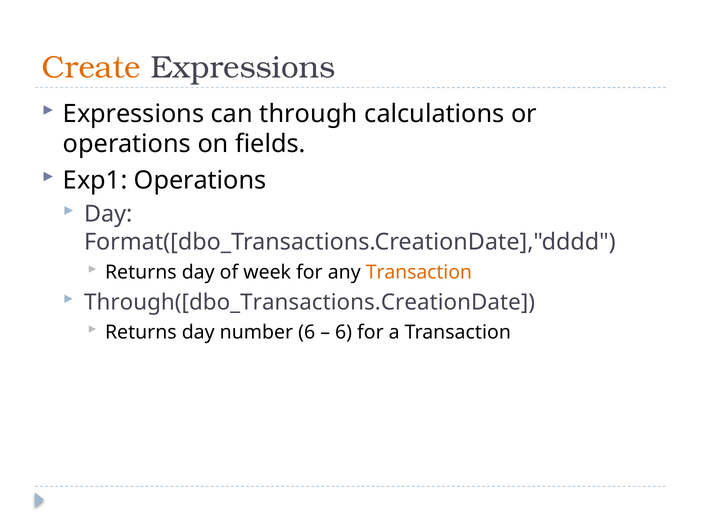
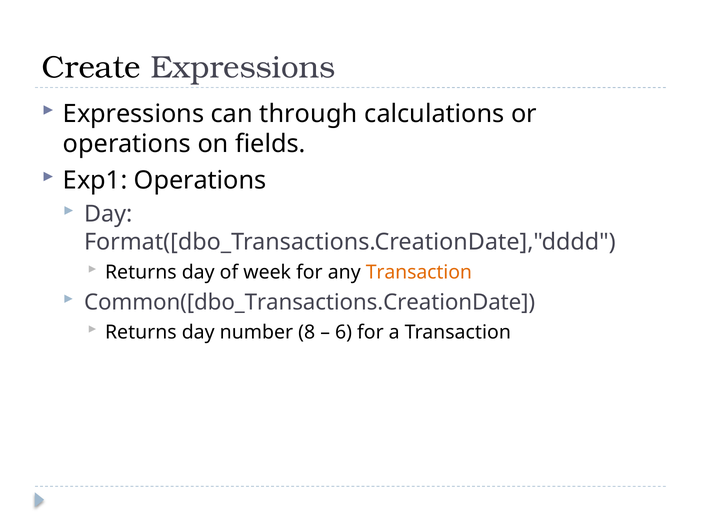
Create colour: orange -> black
Through([dbo_Transactions.CreationDate: Through([dbo_Transactions.CreationDate -> Common([dbo_Transactions.CreationDate
number 6: 6 -> 8
